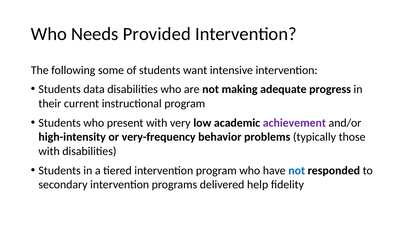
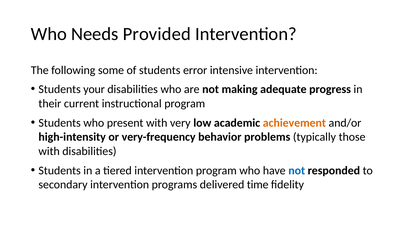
want: want -> error
data: data -> your
achievement colour: purple -> orange
help: help -> time
